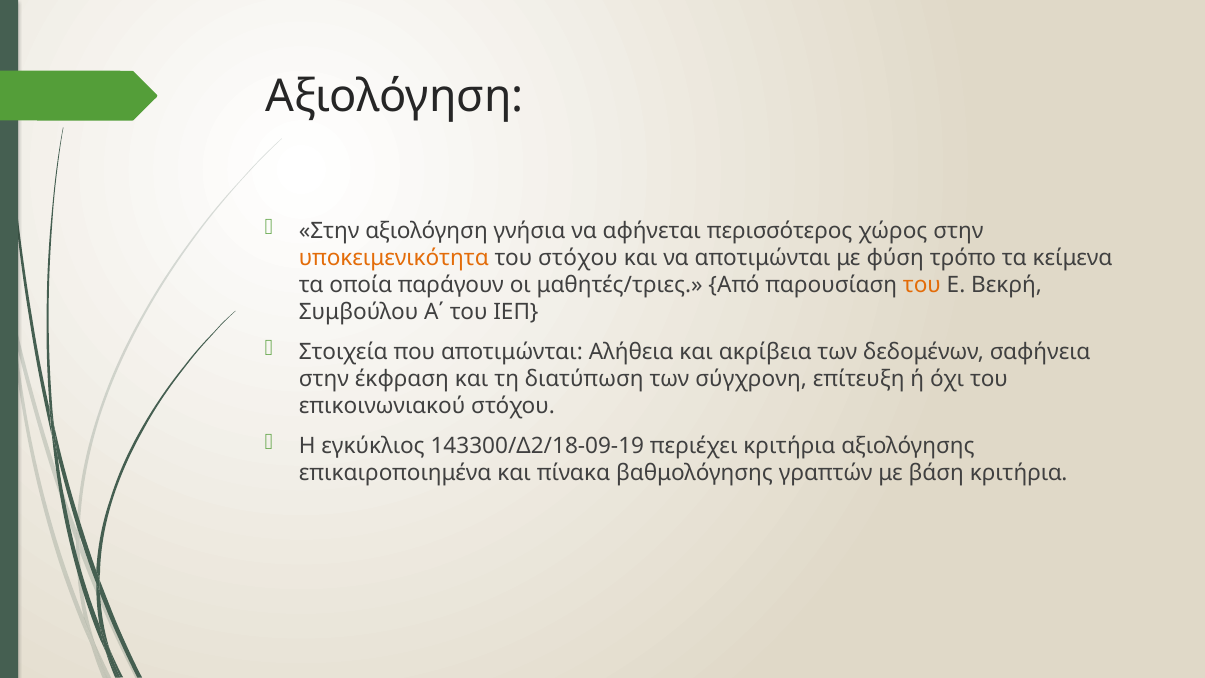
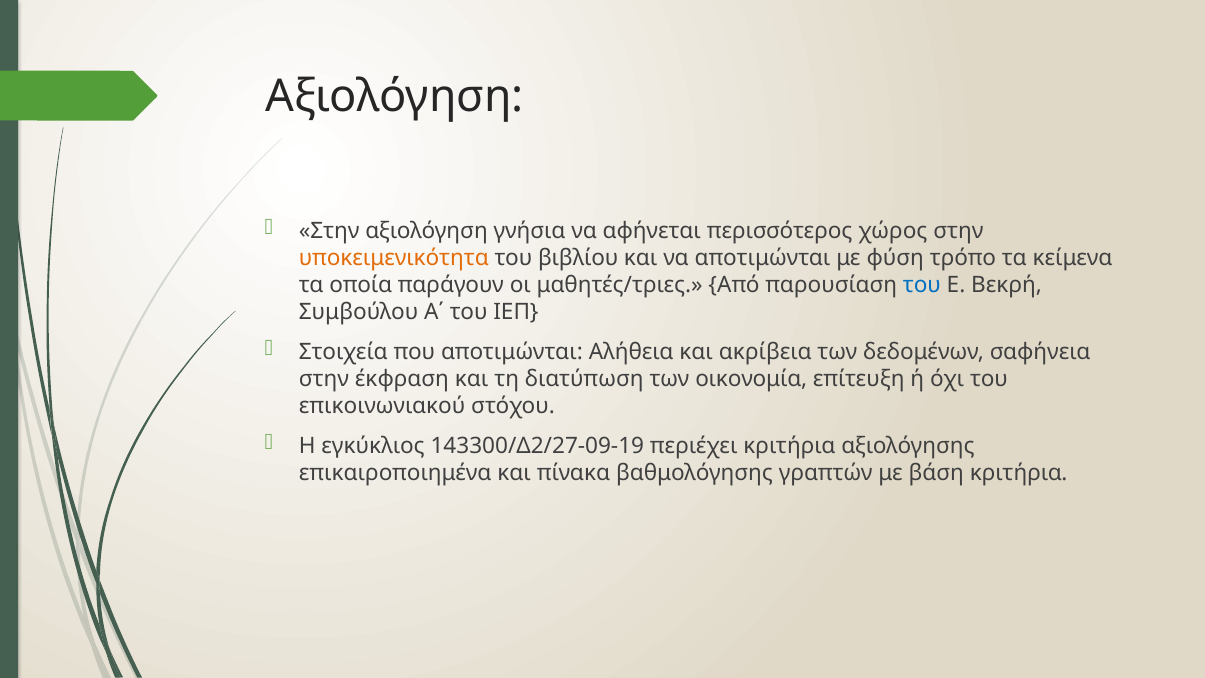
του στόχου: στόχου -> βιβλίου
του at (922, 285) colour: orange -> blue
σύγχρονη: σύγχρονη -> οικονομία
143300/Δ2/18-09-19: 143300/Δ2/18-09-19 -> 143300/Δ2/27-09-19
